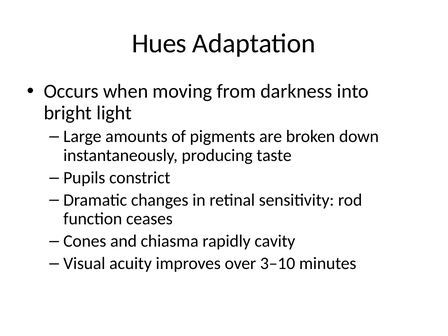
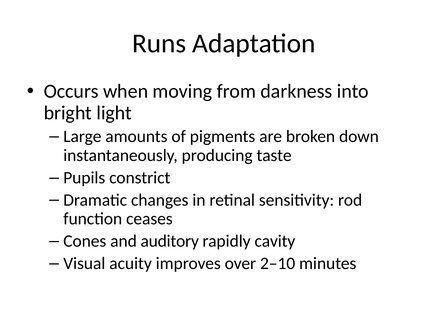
Hues: Hues -> Runs
chiasma: chiasma -> auditory
3–10: 3–10 -> 2–10
